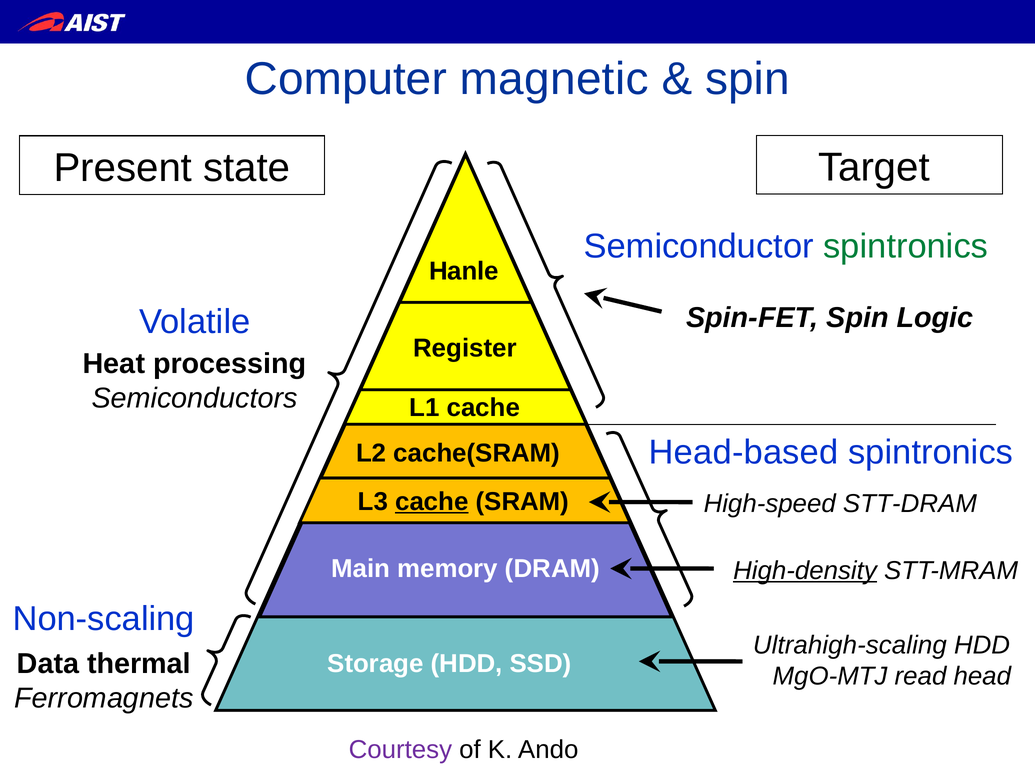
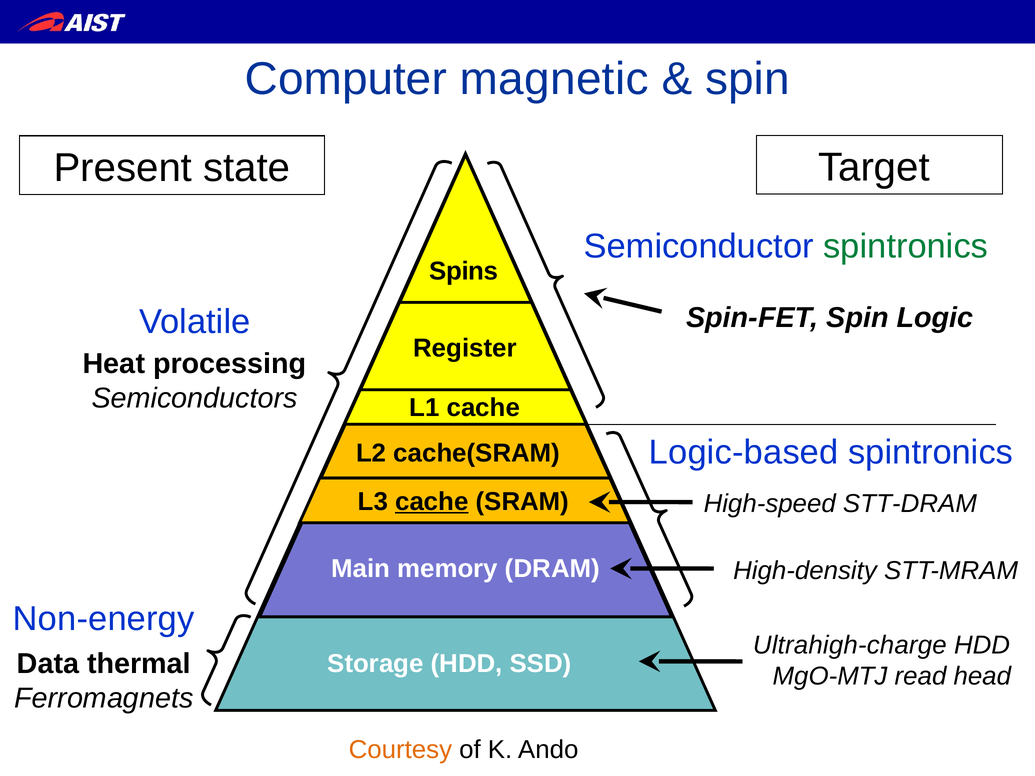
Hanle: Hanle -> Spins
Head-based: Head-based -> Logic-based
High-density underline: present -> none
Non-scaling: Non-scaling -> Non-energy
Ultrahigh-scaling: Ultrahigh-scaling -> Ultrahigh-charge
Courtesy colour: purple -> orange
